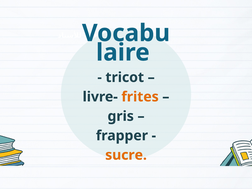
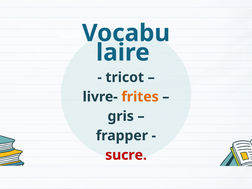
sucre colour: orange -> red
